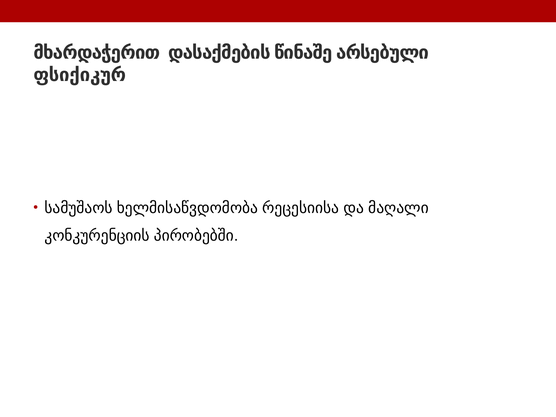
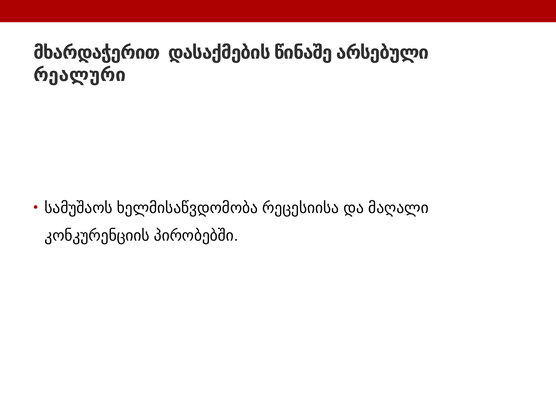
ფსიქიკურ: ფსიქიკურ -> რეალური
